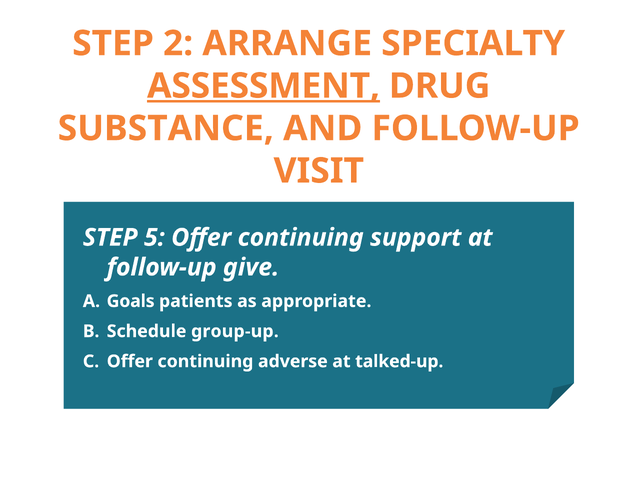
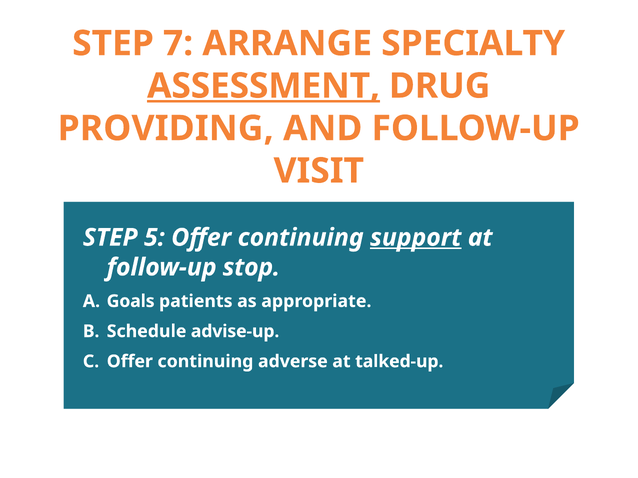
2: 2 -> 7
SUBSTANCE: SUBSTANCE -> PROVIDING
support underline: none -> present
give: give -> stop
group-up: group-up -> advise-up
